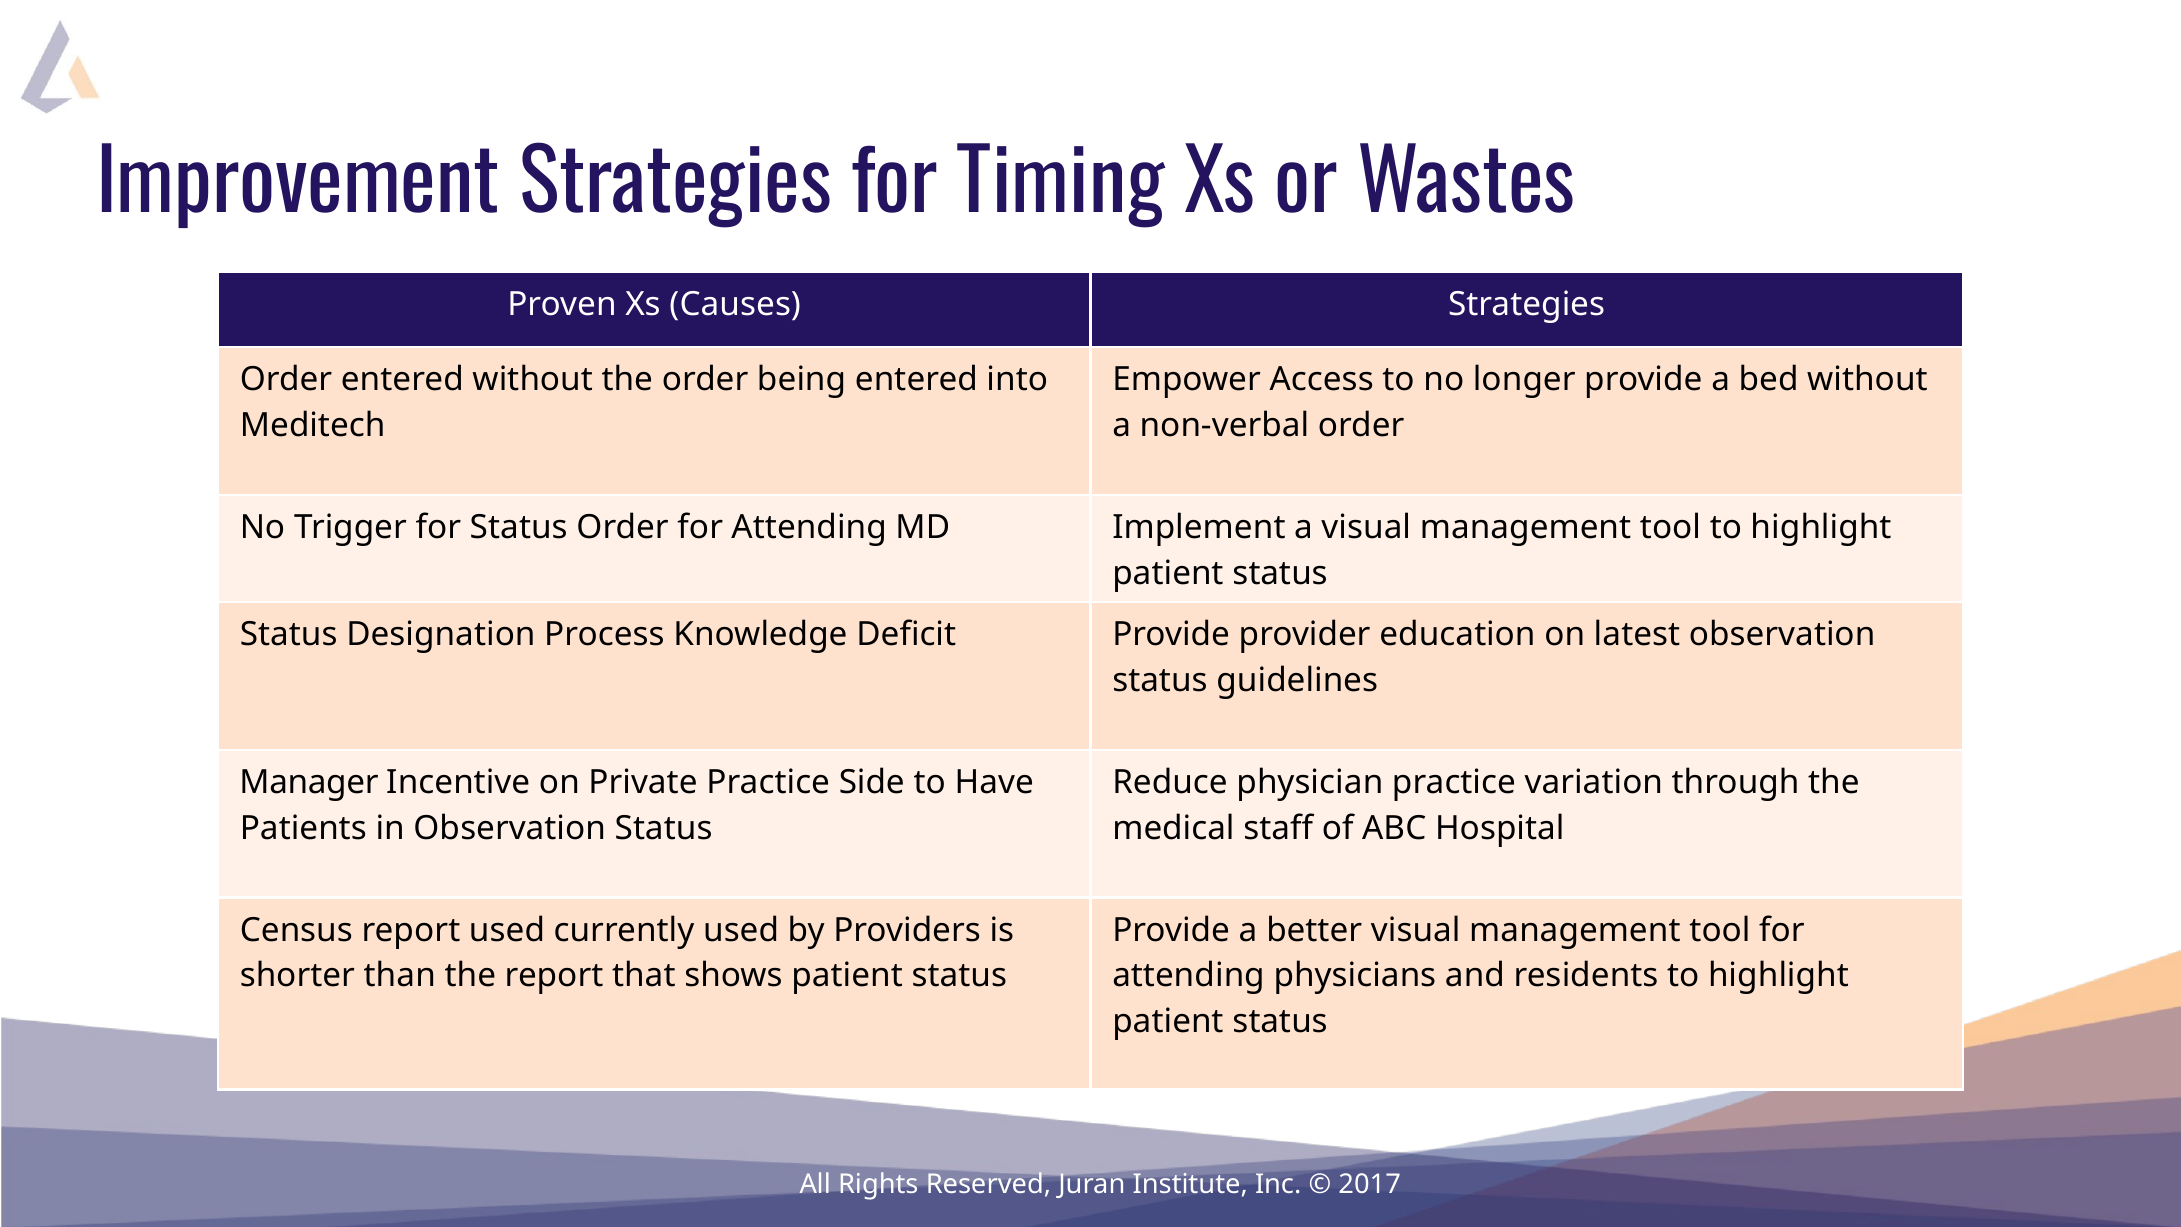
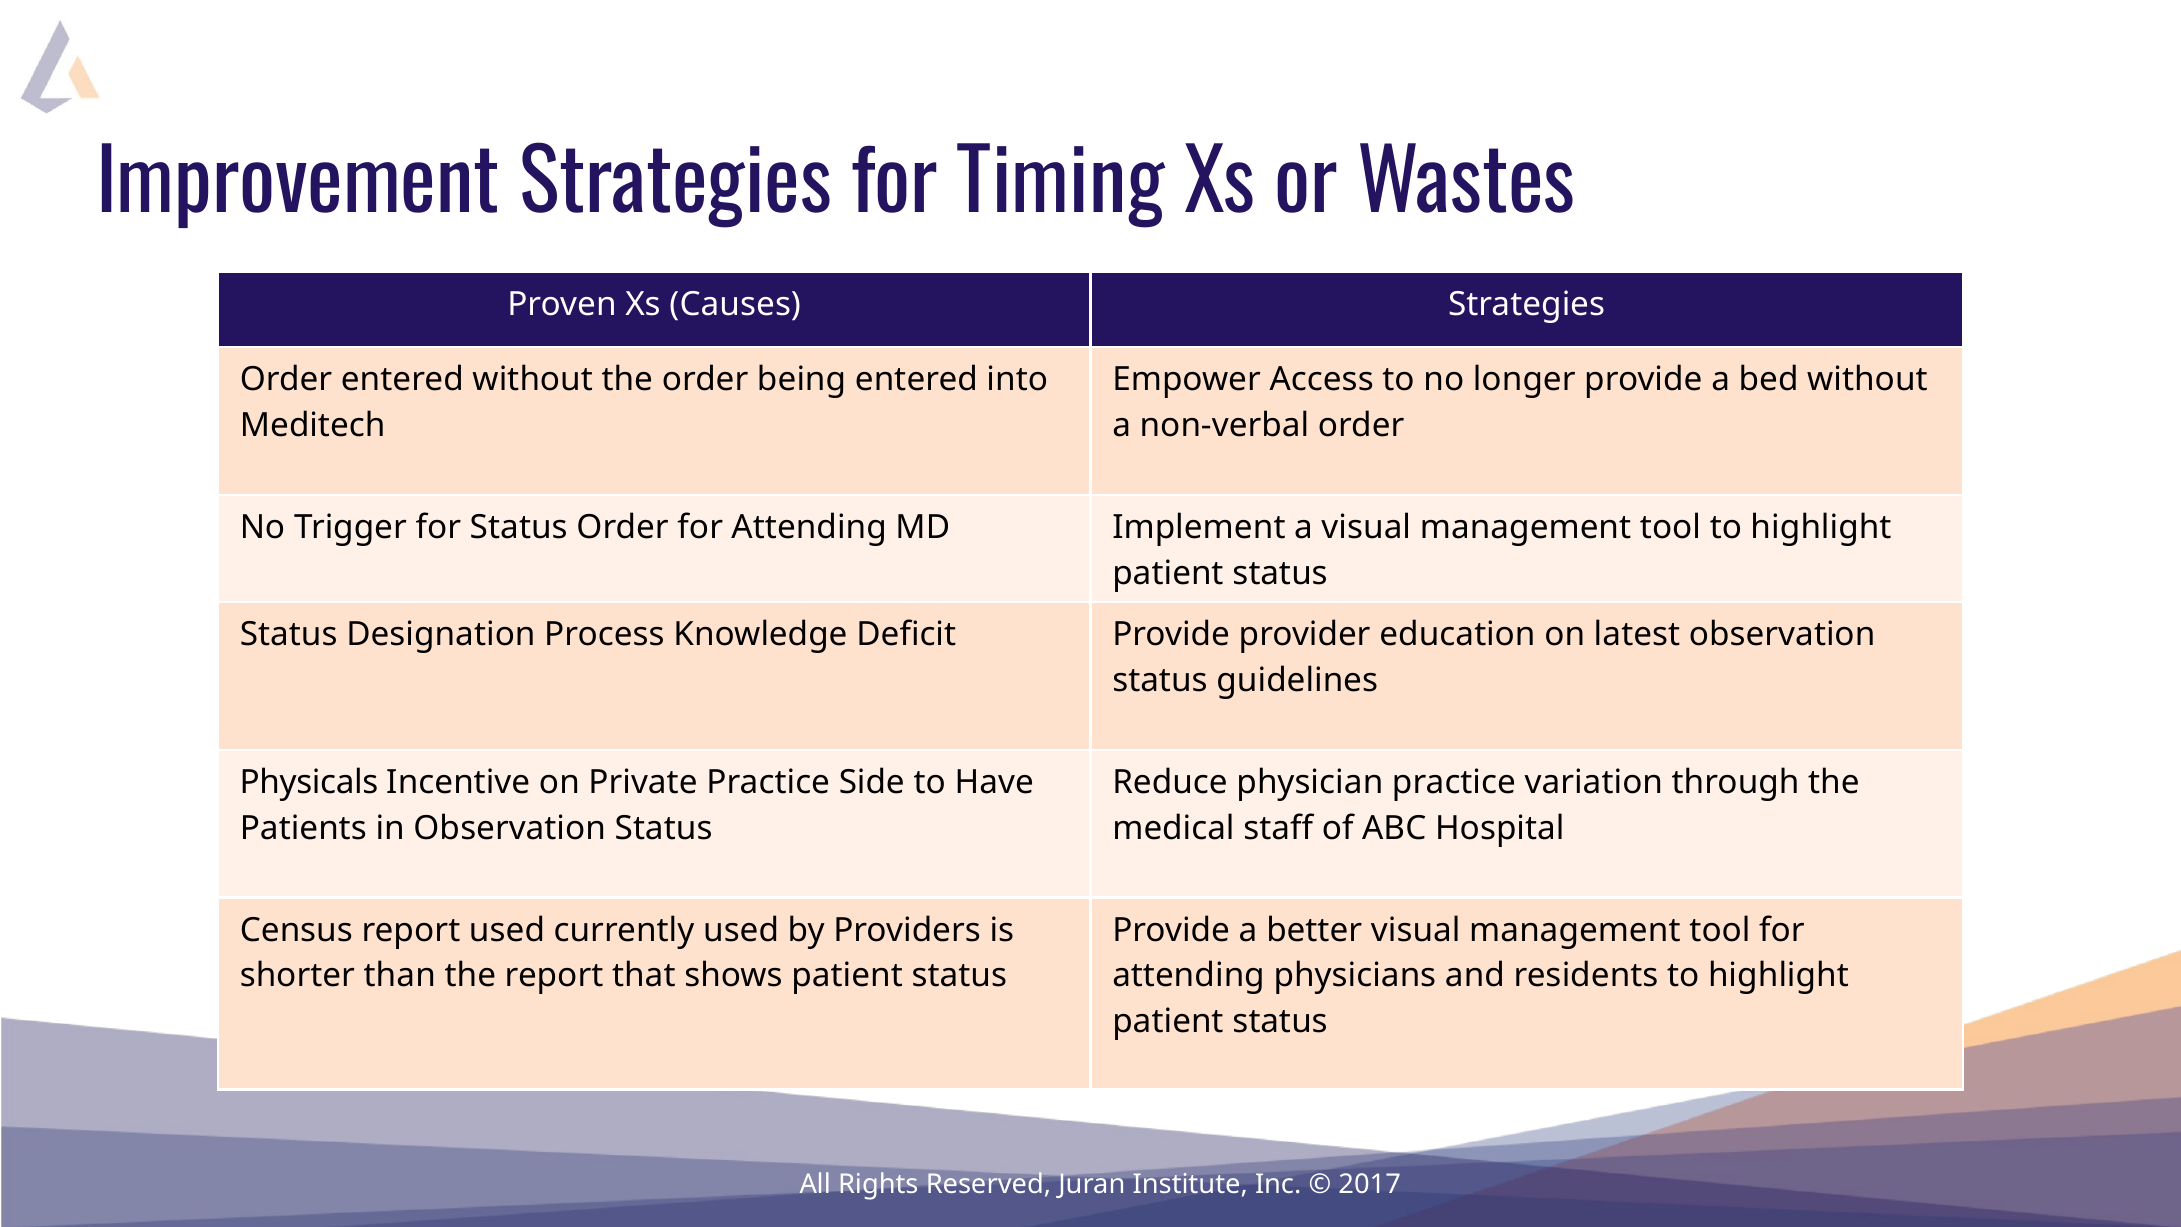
Manager: Manager -> Physicals
